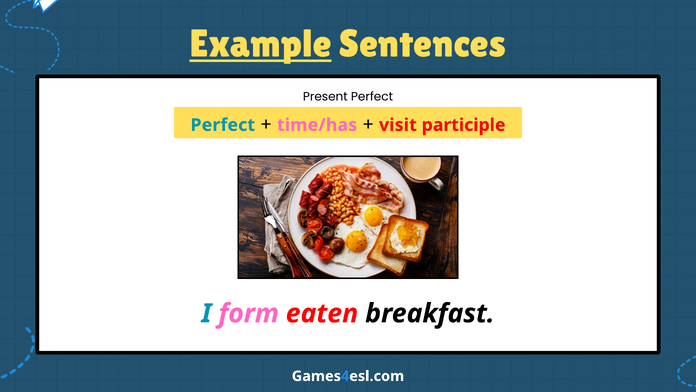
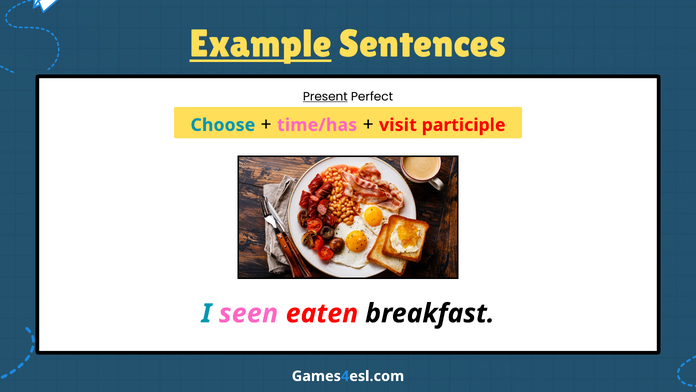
Present underline: none -> present
Perfect at (223, 125): Perfect -> Choose
form: form -> seen
